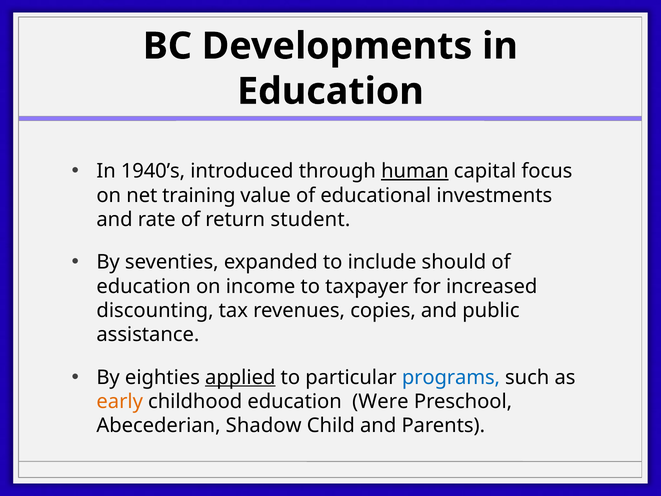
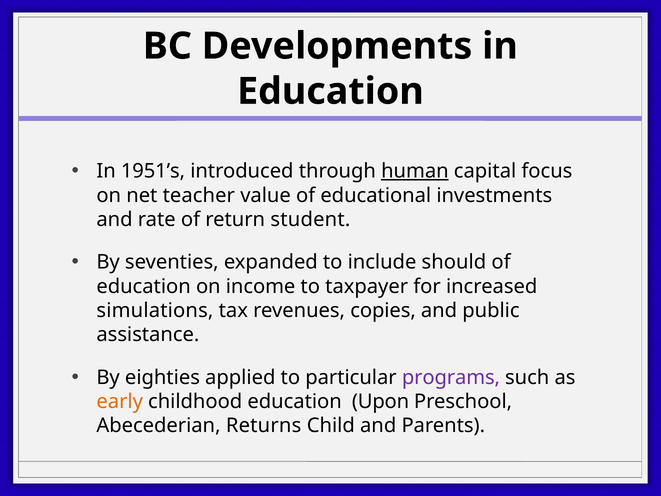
1940’s: 1940’s -> 1951’s
training: training -> teacher
discounting: discounting -> simulations
applied underline: present -> none
programs colour: blue -> purple
Were: Were -> Upon
Shadow: Shadow -> Returns
